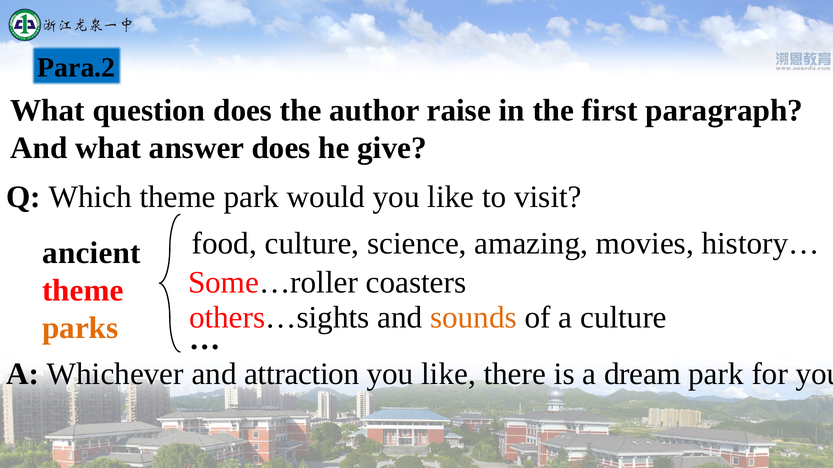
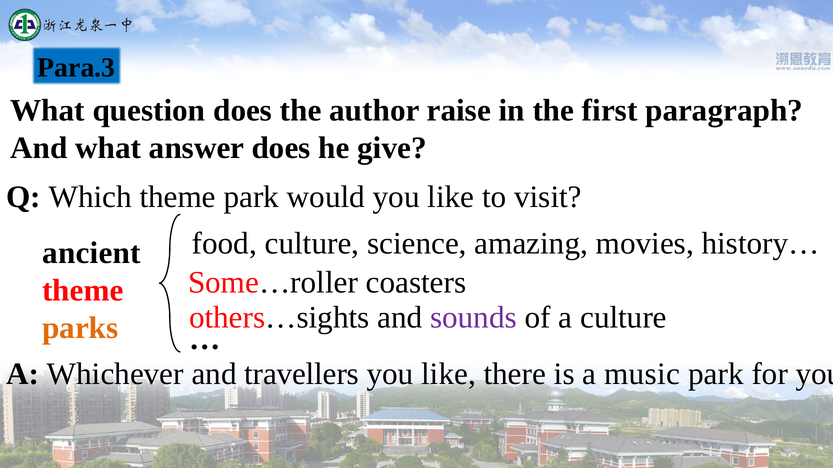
Para.2: Para.2 -> Para.3
sounds colour: orange -> purple
attraction: attraction -> travellers
dream: dream -> music
